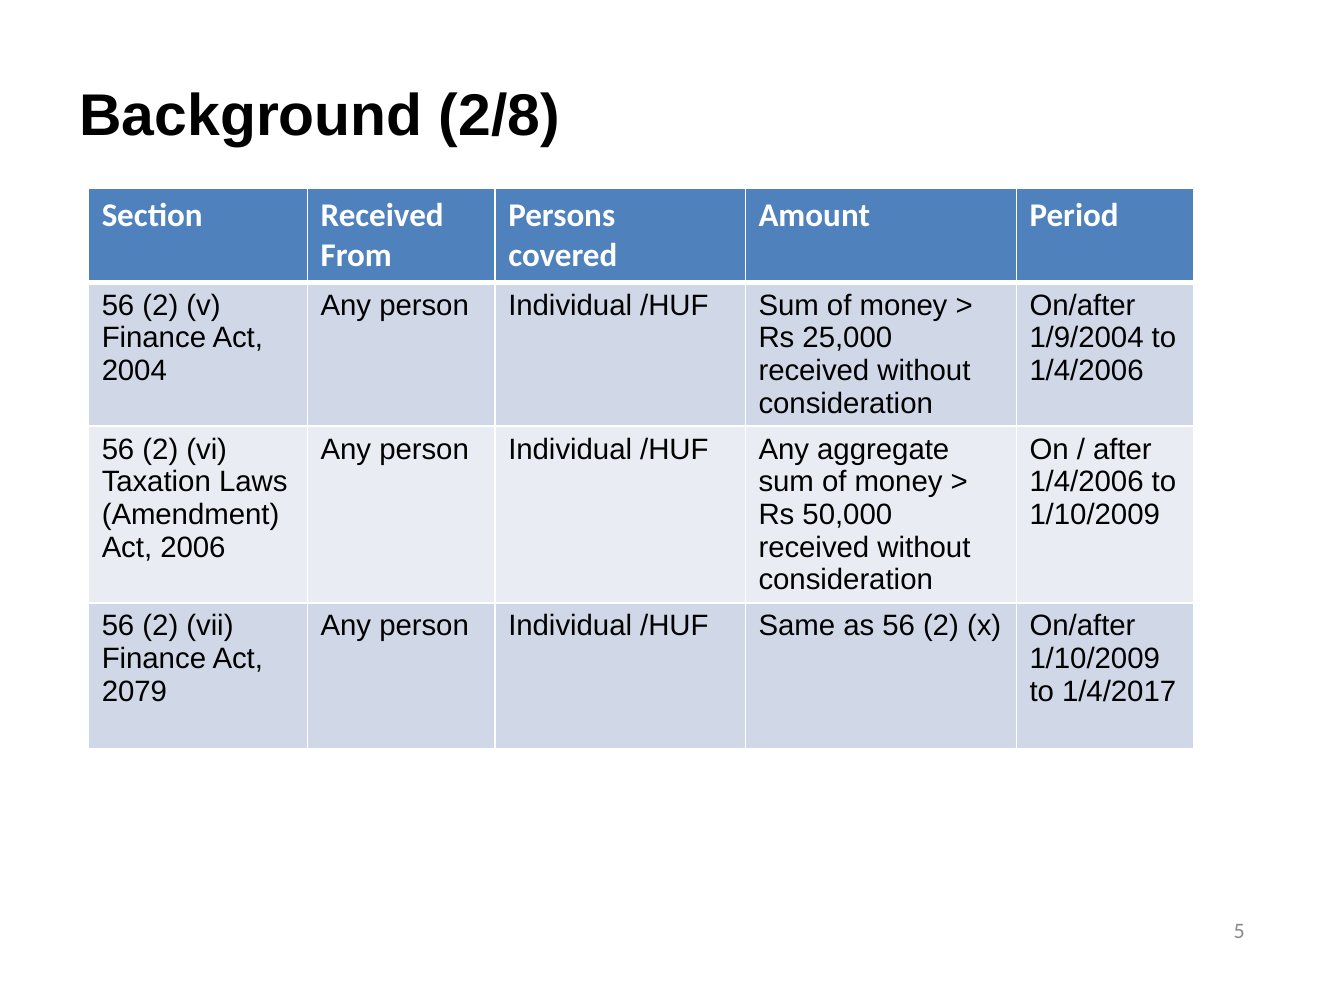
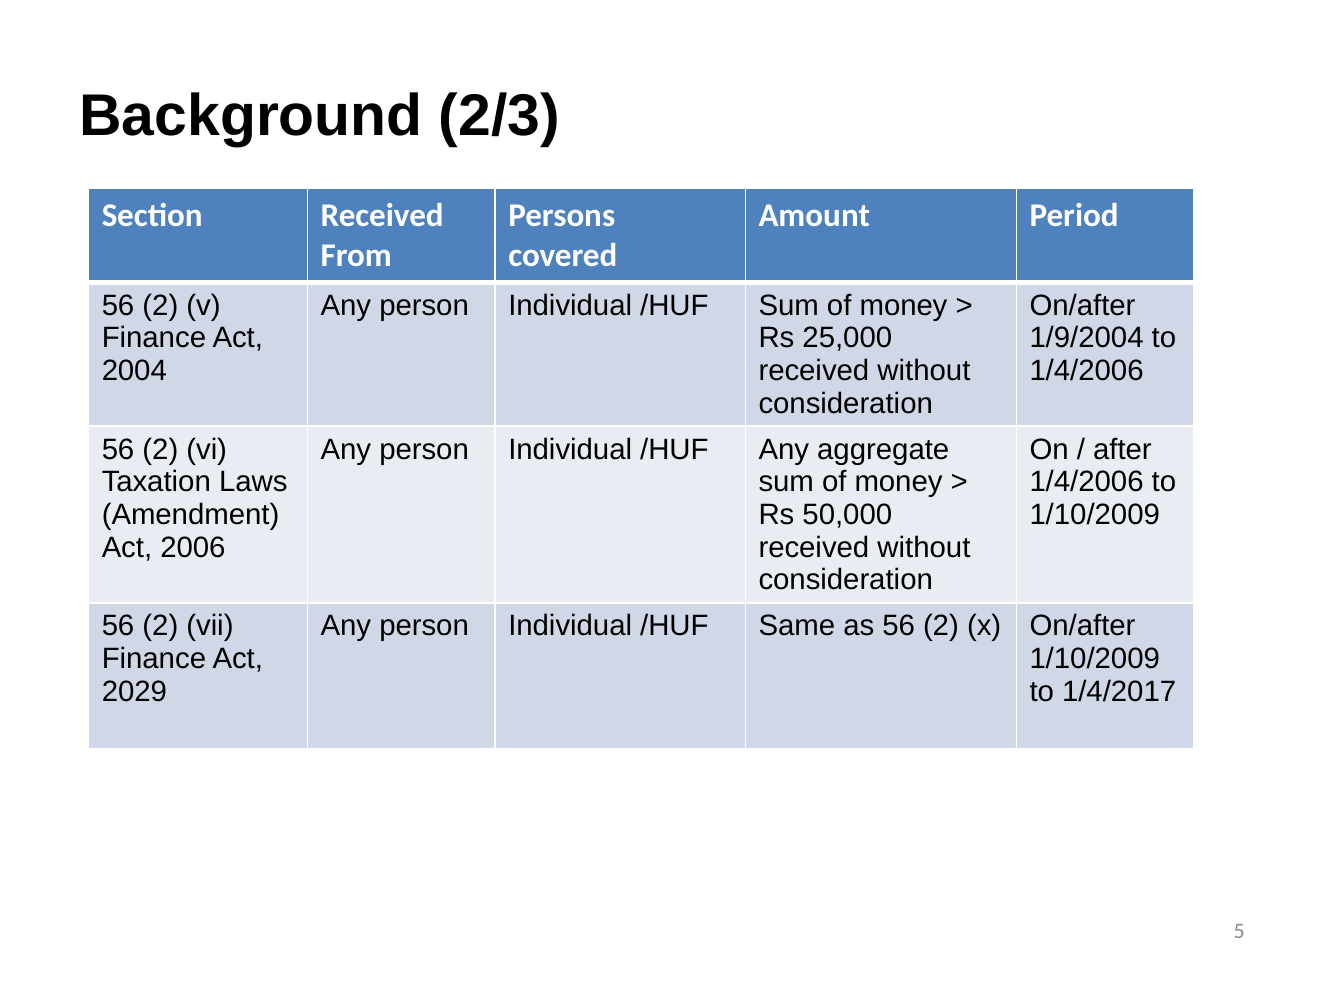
2/8: 2/8 -> 2/3
2079: 2079 -> 2029
